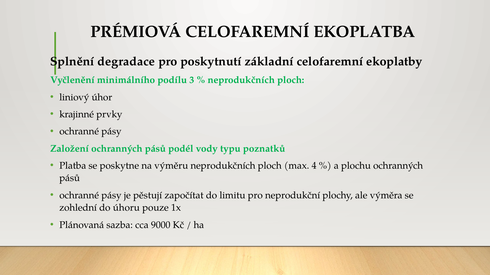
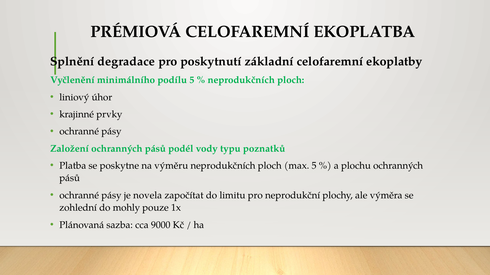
podílu 3: 3 -> 5
max 4: 4 -> 5
pěstují: pěstují -> novela
úhoru: úhoru -> mohly
